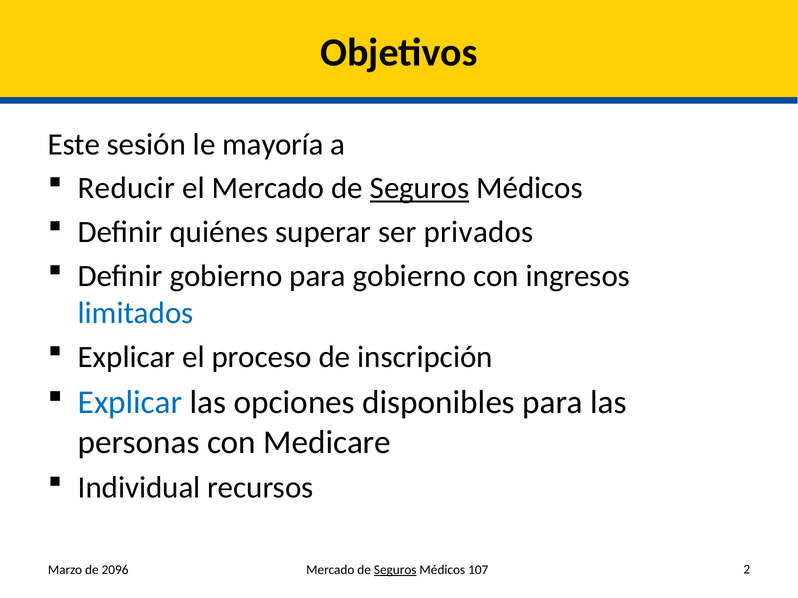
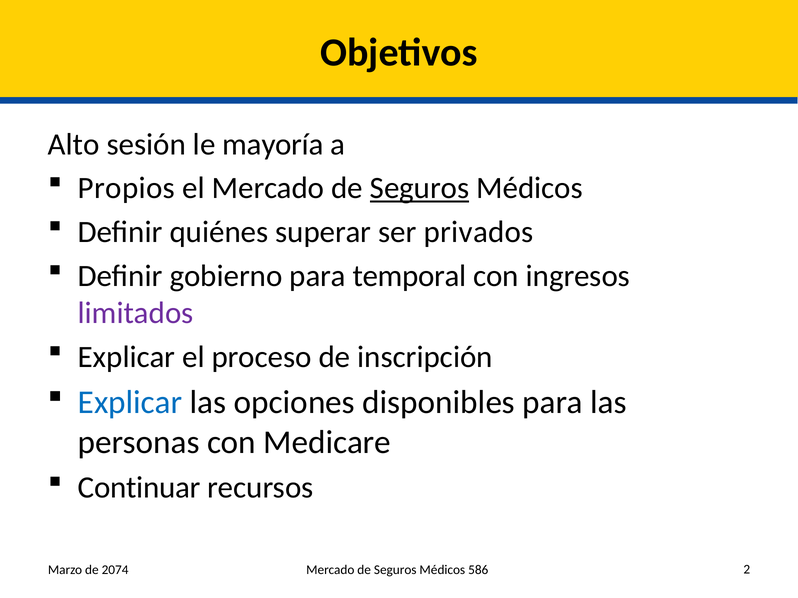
Este: Este -> Alto
Reducir: Reducir -> Propios
para gobierno: gobierno -> temporal
limitados colour: blue -> purple
Individual: Individual -> Continuar
2096: 2096 -> 2074
Seguros at (395, 570) underline: present -> none
107: 107 -> 586
